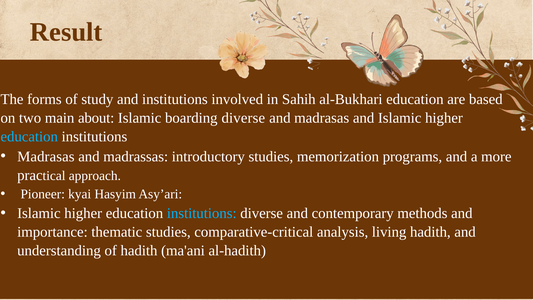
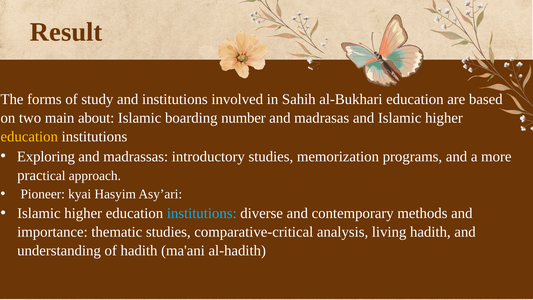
boarding diverse: diverse -> number
education at (29, 136) colour: light blue -> yellow
Madrasas at (46, 156): Madrasas -> Exploring
